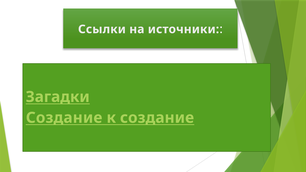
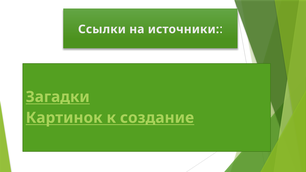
Создание at (64, 118): Создание -> Картинок
